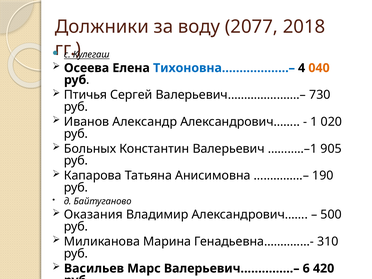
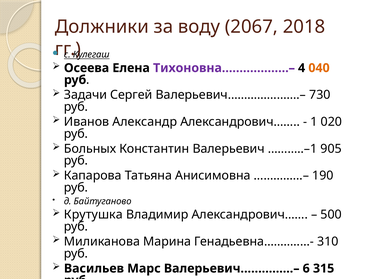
2077: 2077 -> 2067
Тихоновна……………….– colour: blue -> purple
Птичья: Птичья -> Задачи
Оказания: Оказания -> Крутушка
420: 420 -> 315
